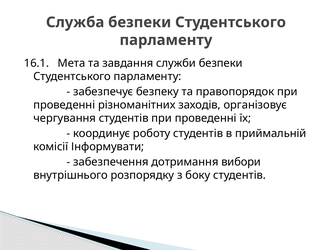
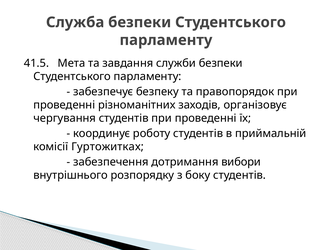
16.1: 16.1 -> 41.5
Інформувати: Інформувати -> Гуртожитках
